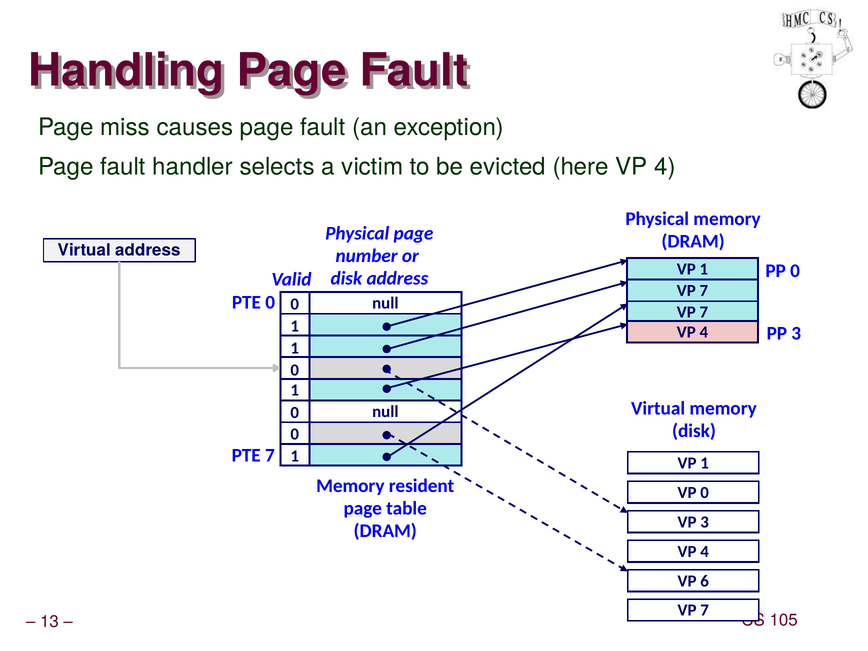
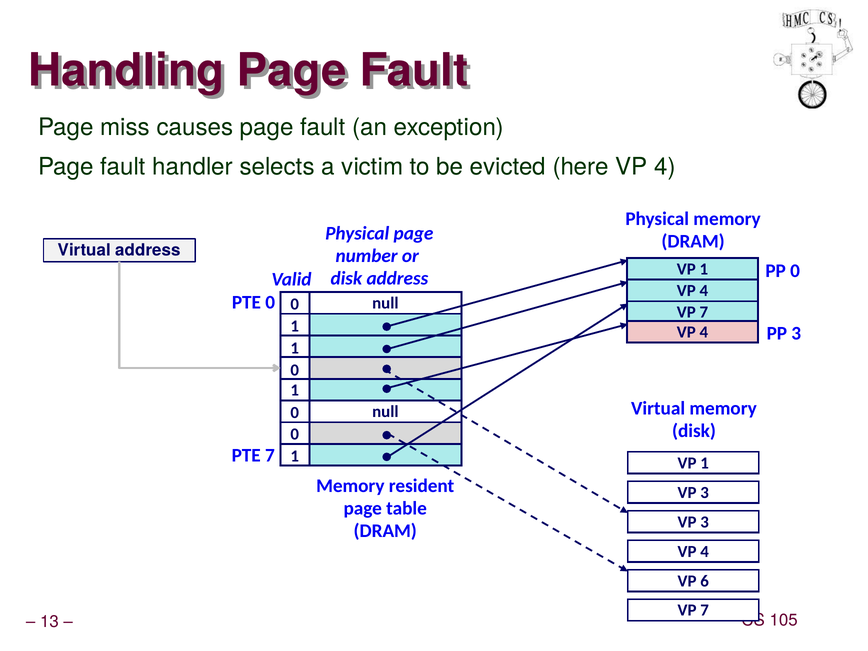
7 at (704, 291): 7 -> 4
0 at (705, 493): 0 -> 3
